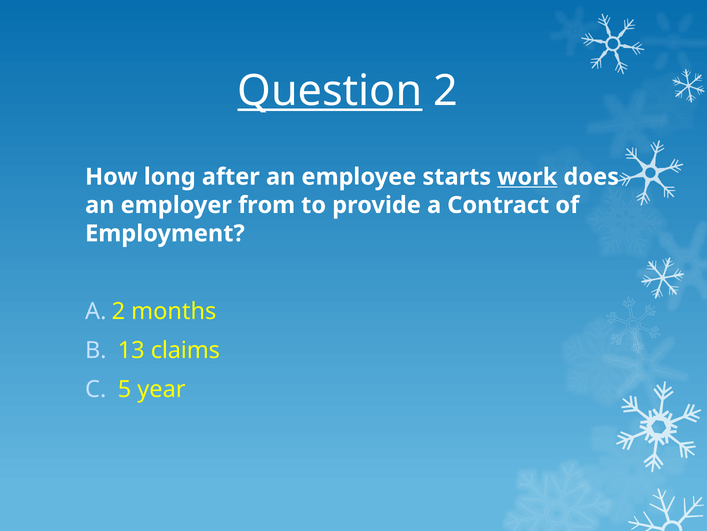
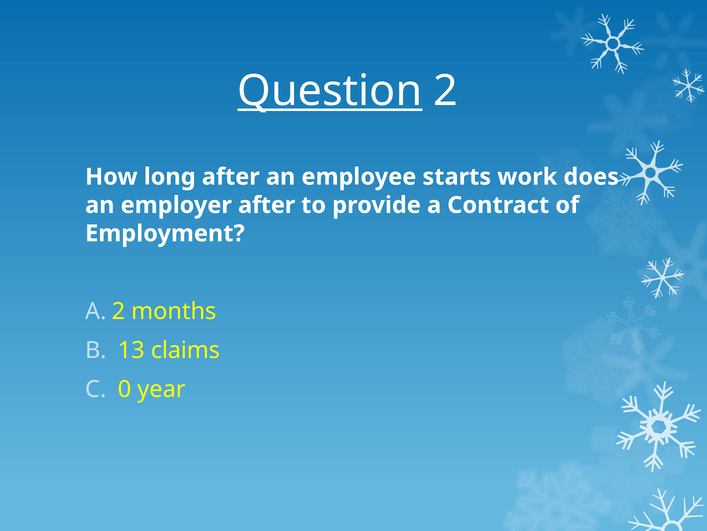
work underline: present -> none
employer from: from -> after
5: 5 -> 0
